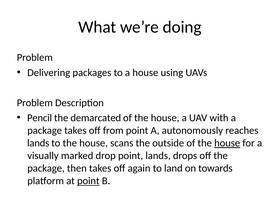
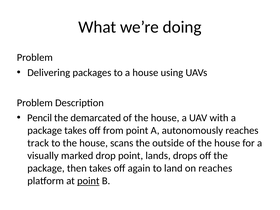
lands at (38, 143): lands -> track
house at (227, 143) underline: present -> none
on towards: towards -> reaches
